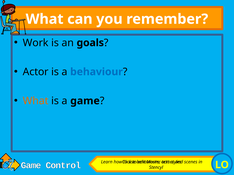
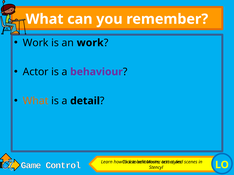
an goals: goals -> work
behaviour colour: blue -> purple
a game: game -> detail
